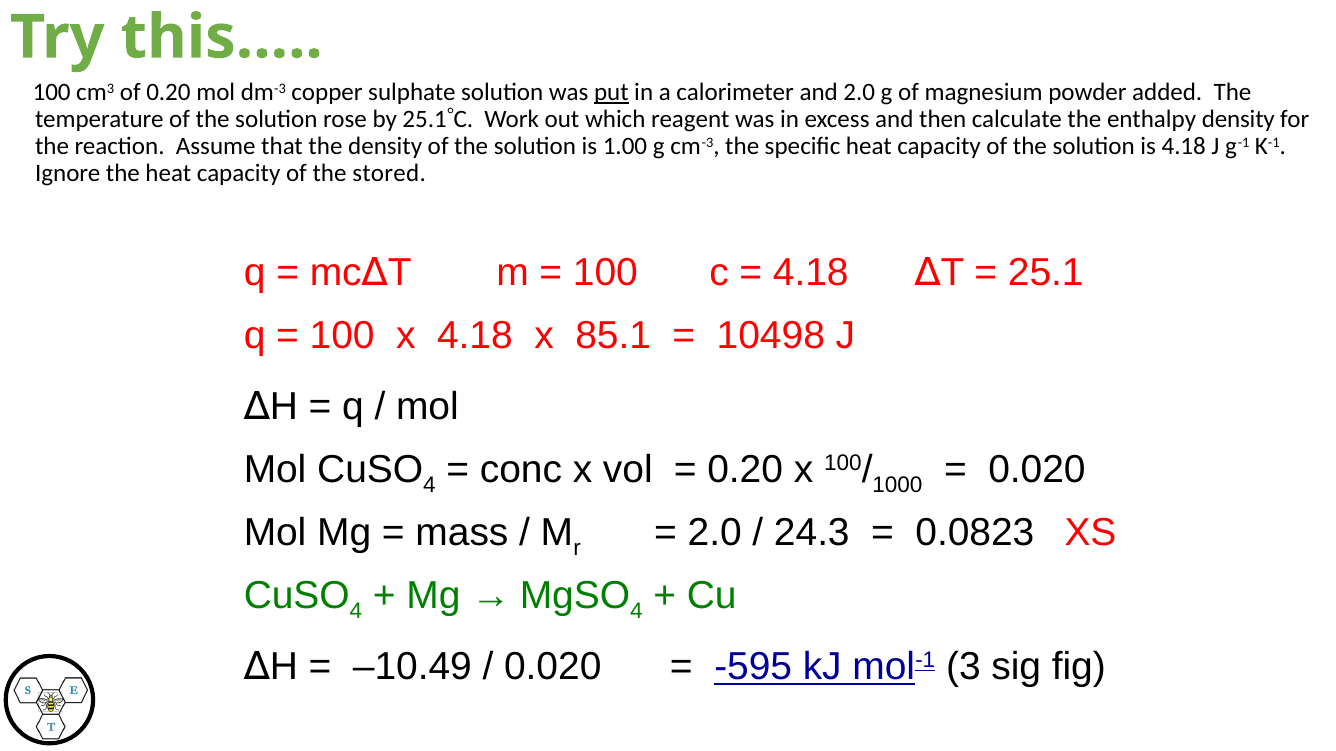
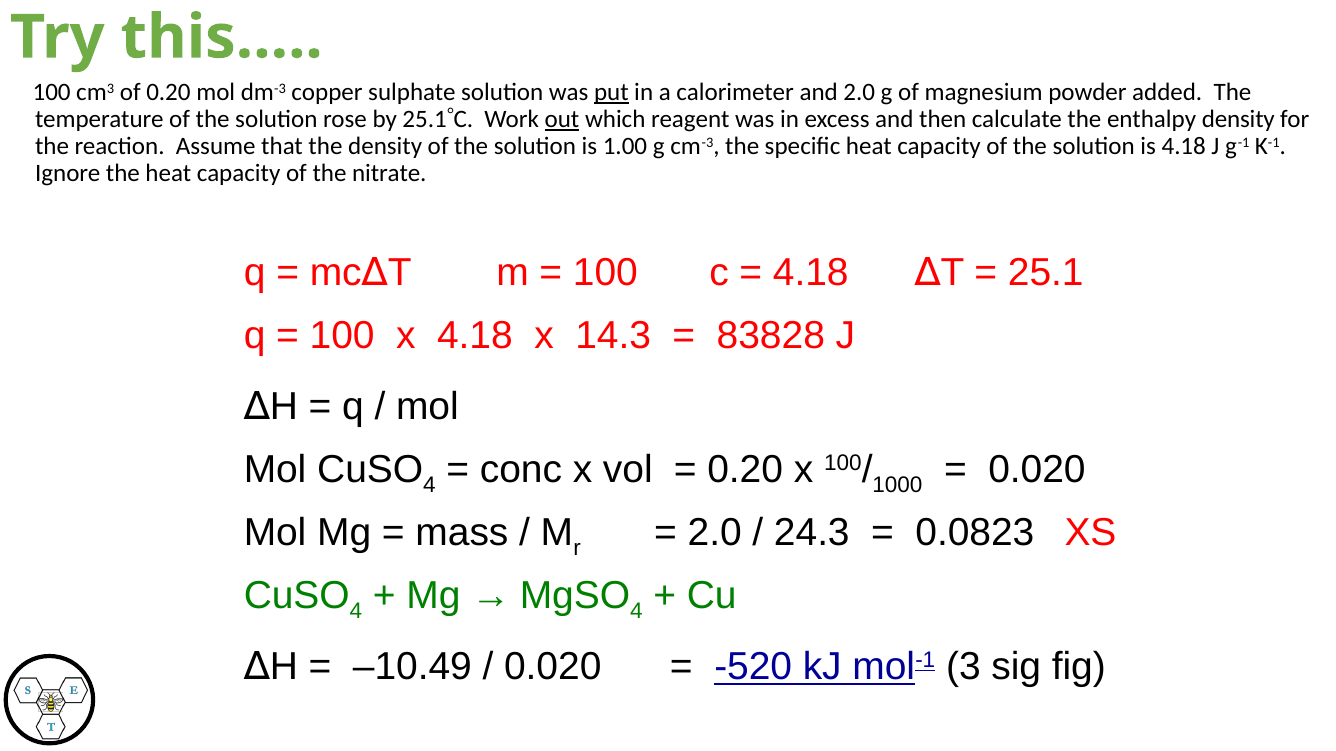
out underline: none -> present
stored: stored -> nitrate
85.1: 85.1 -> 14.3
10498: 10498 -> 83828
-595: -595 -> -520
